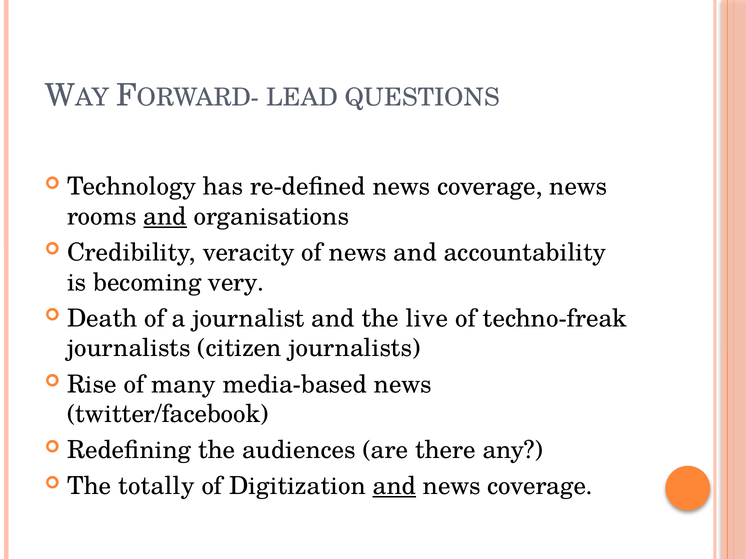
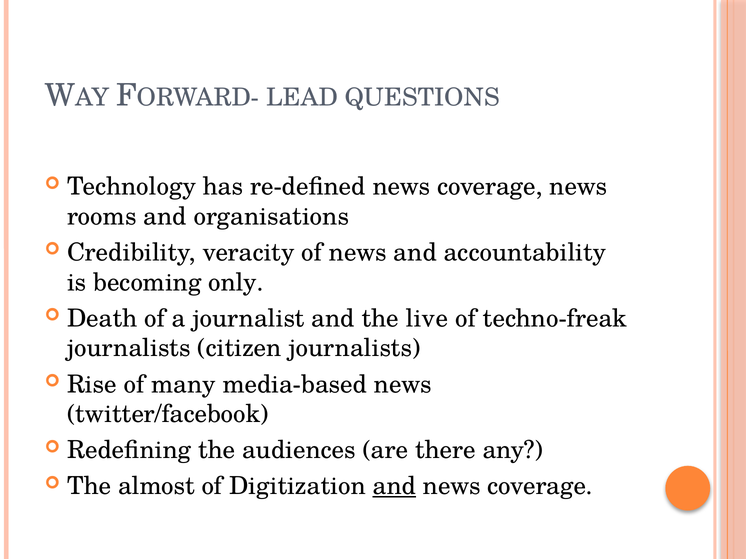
and at (165, 217) underline: present -> none
very: very -> only
totally: totally -> almost
